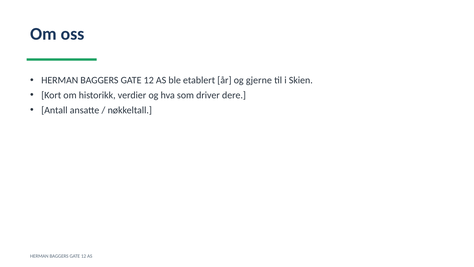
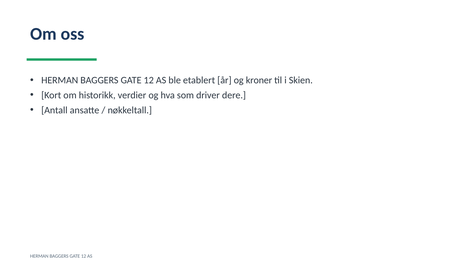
gjerne: gjerne -> kroner
